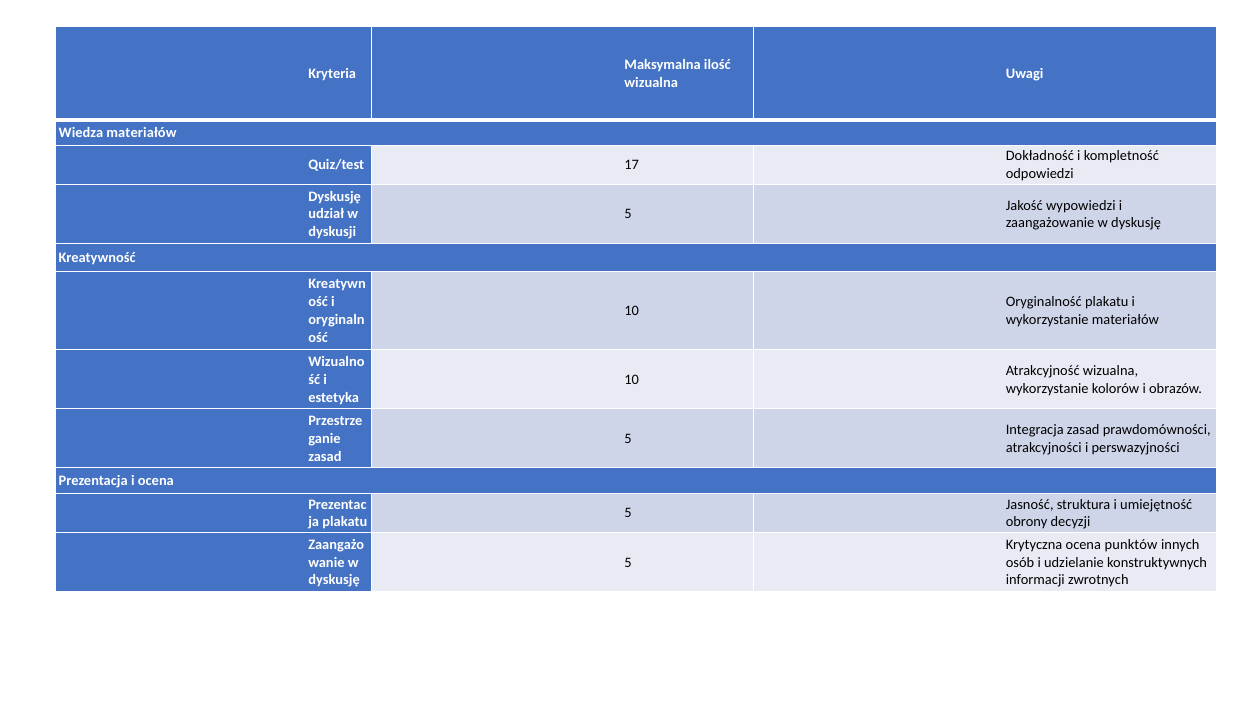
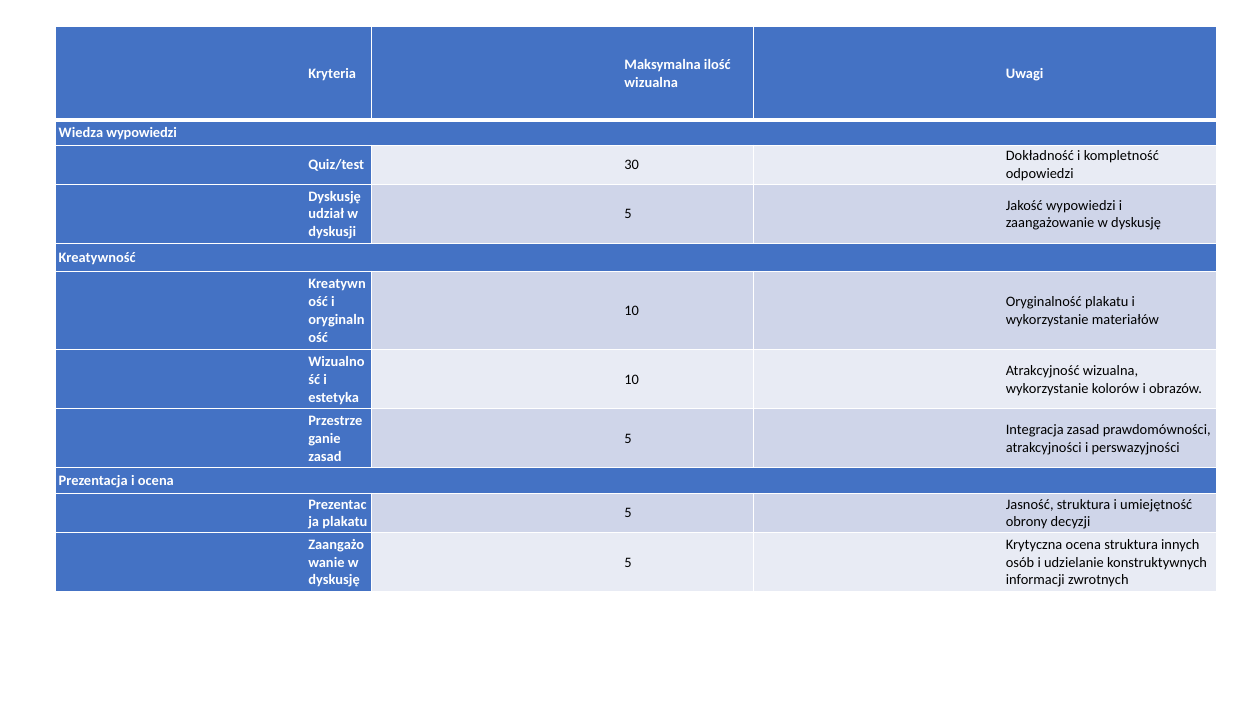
Wiedza materiałów: materiałów -> wypowiedzi
17: 17 -> 30
ocena punktów: punktów -> struktura
